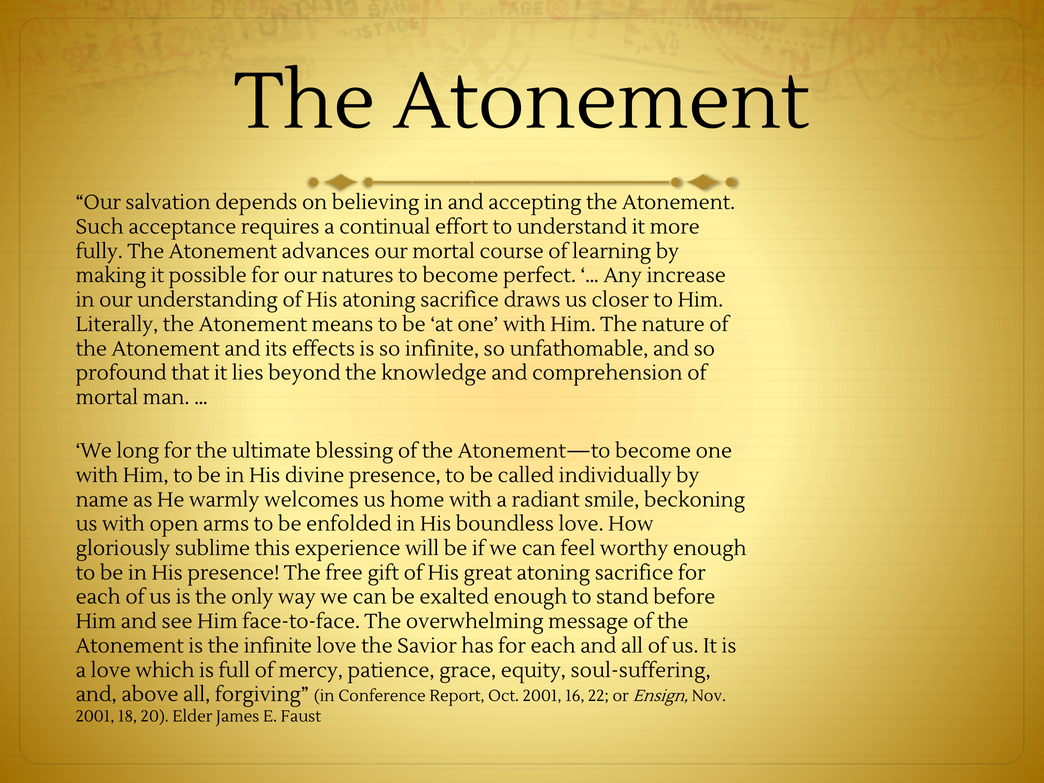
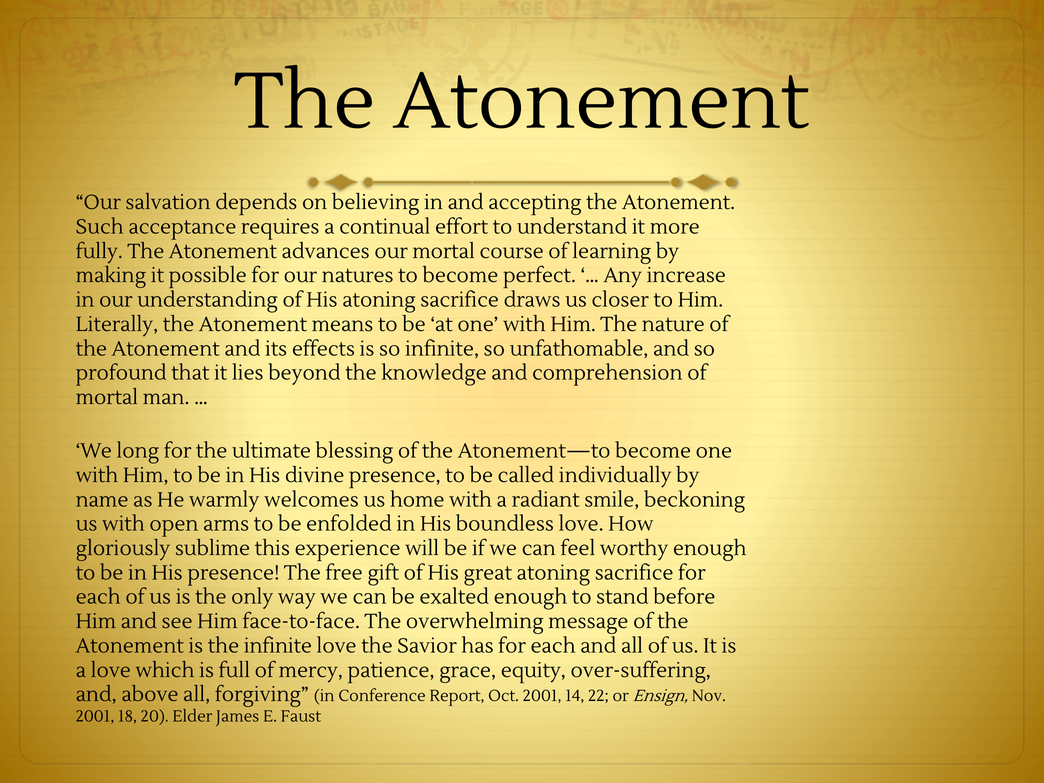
soul-suffering: soul-suffering -> over-suffering
16: 16 -> 14
